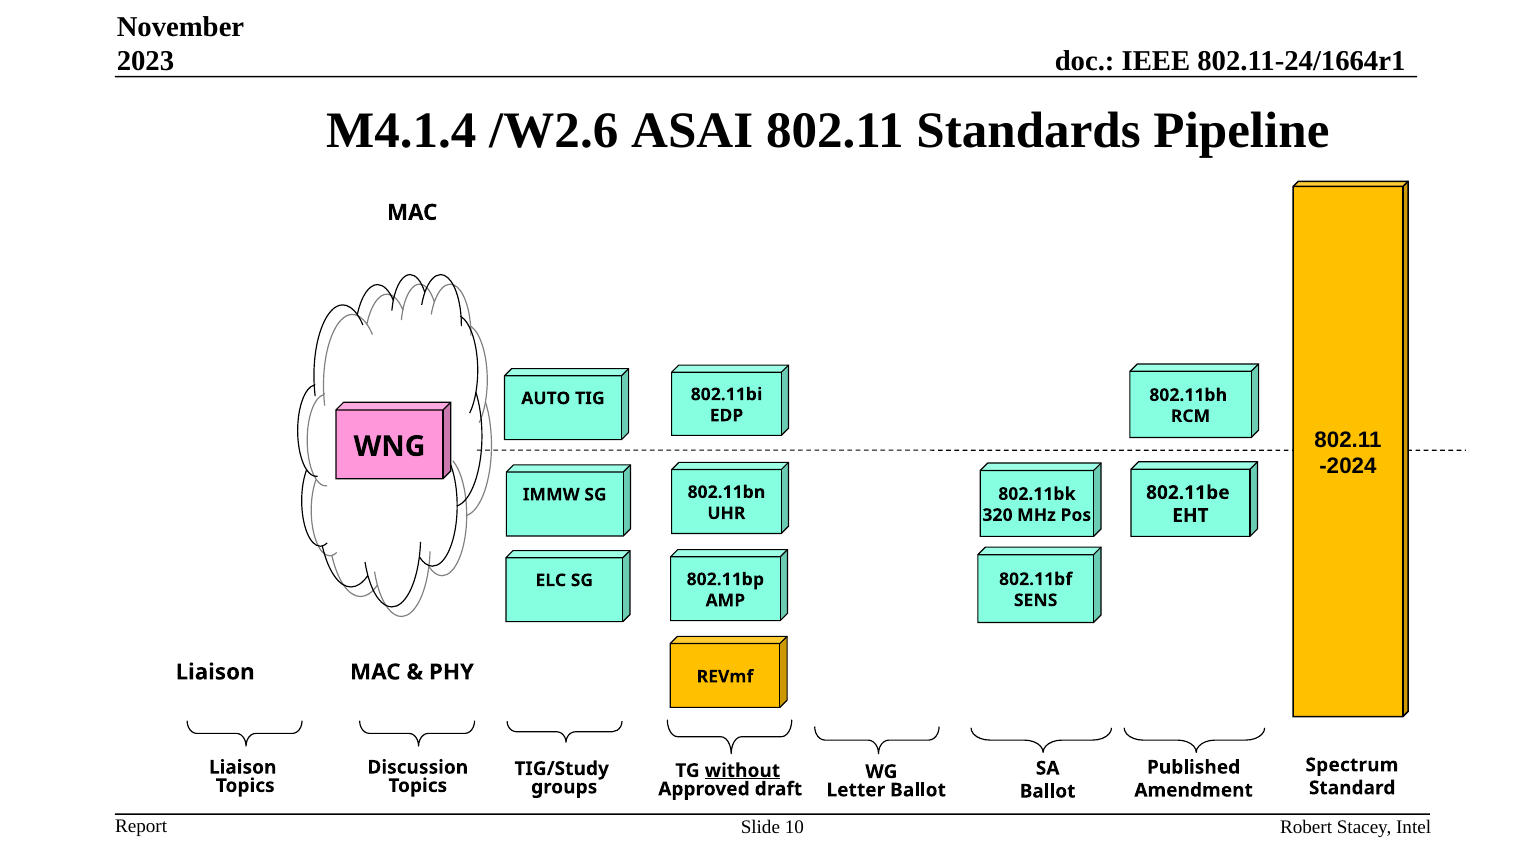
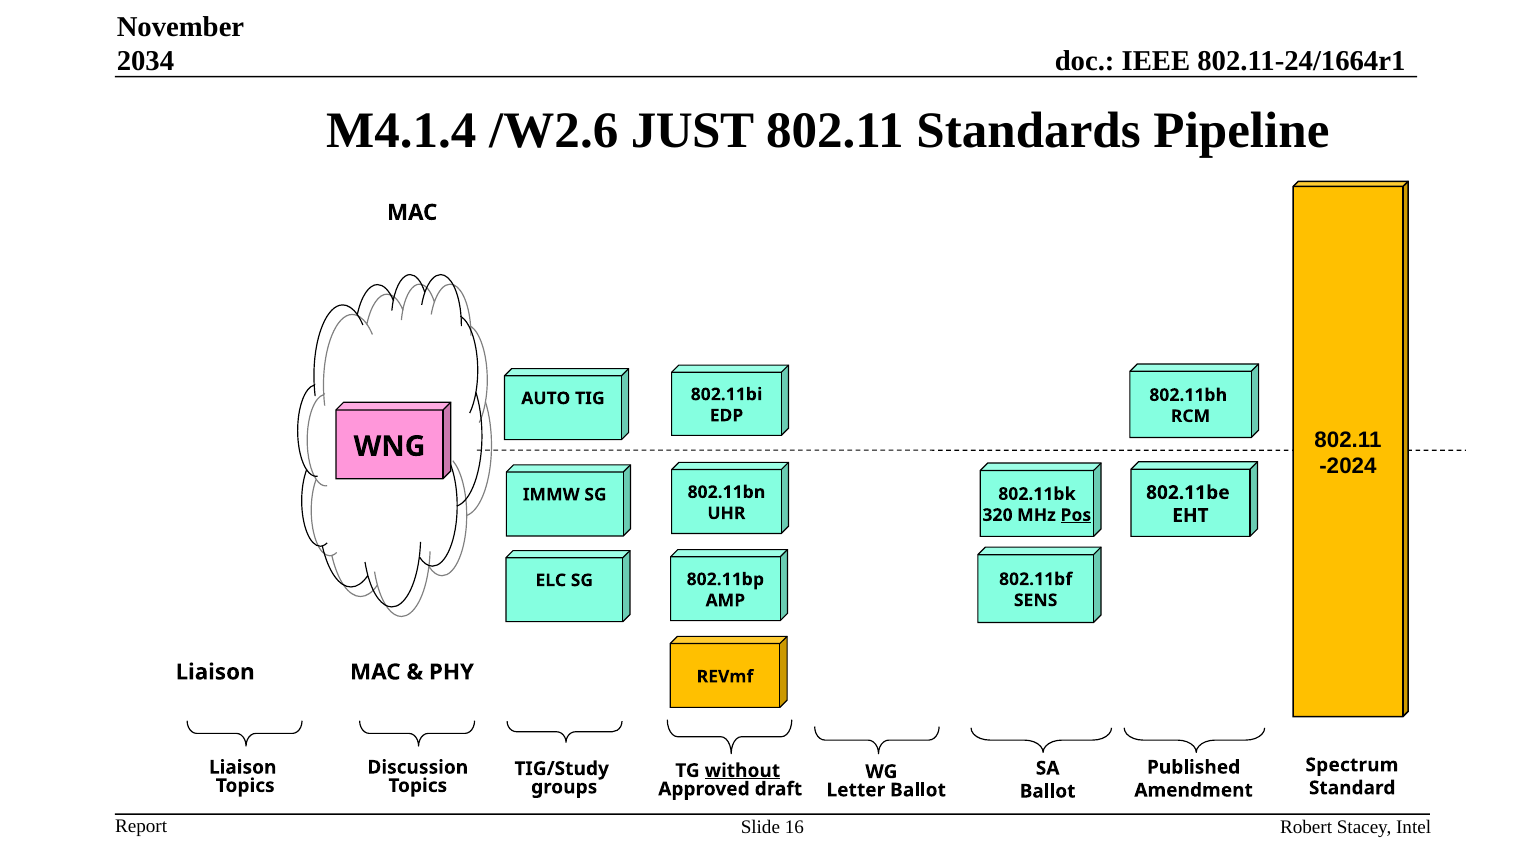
2023: 2023 -> 2034
ASAI: ASAI -> JUST
Pos underline: none -> present
10: 10 -> 16
